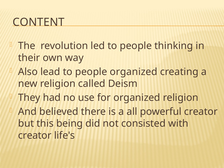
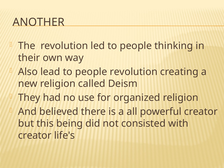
CONTENT: CONTENT -> ANOTHER
people organized: organized -> revolution
